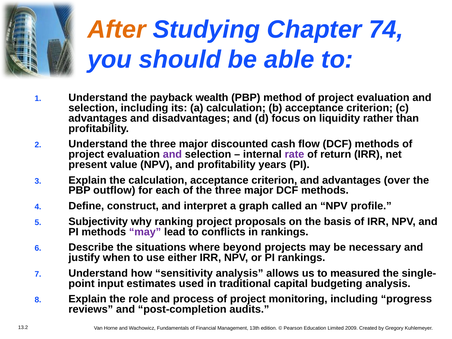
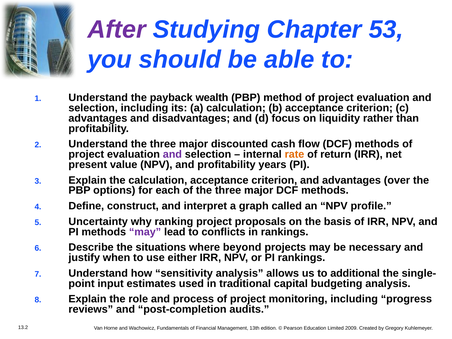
After colour: orange -> purple
74: 74 -> 53
rate colour: purple -> orange
outflow: outflow -> options
Subjectivity: Subjectivity -> Uncertainty
measured: measured -> additional
